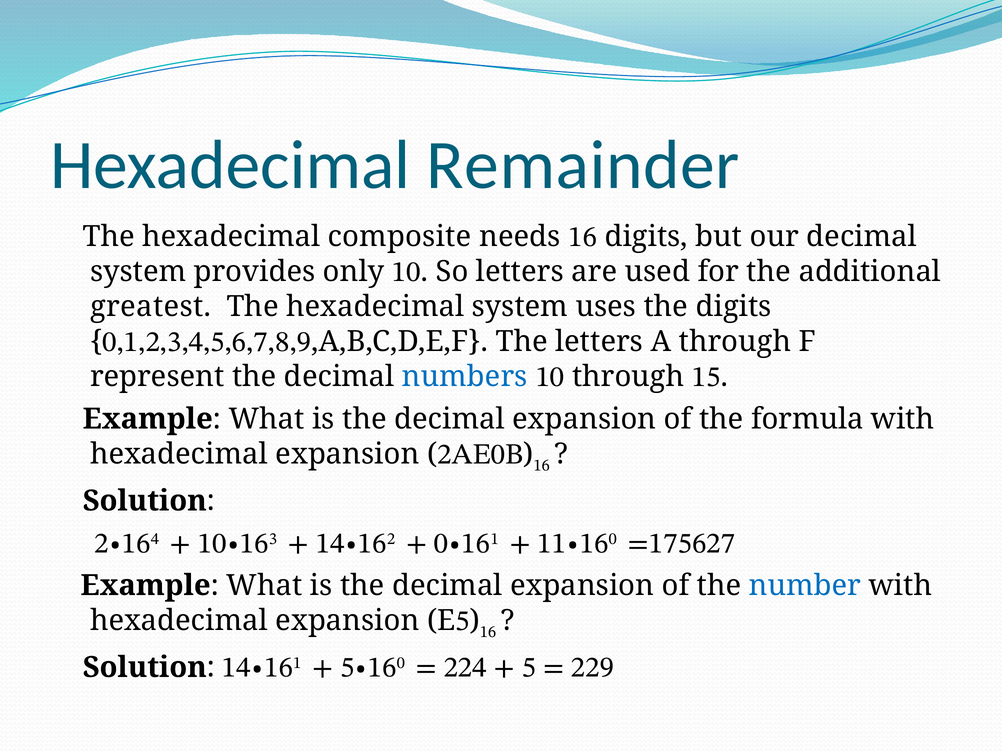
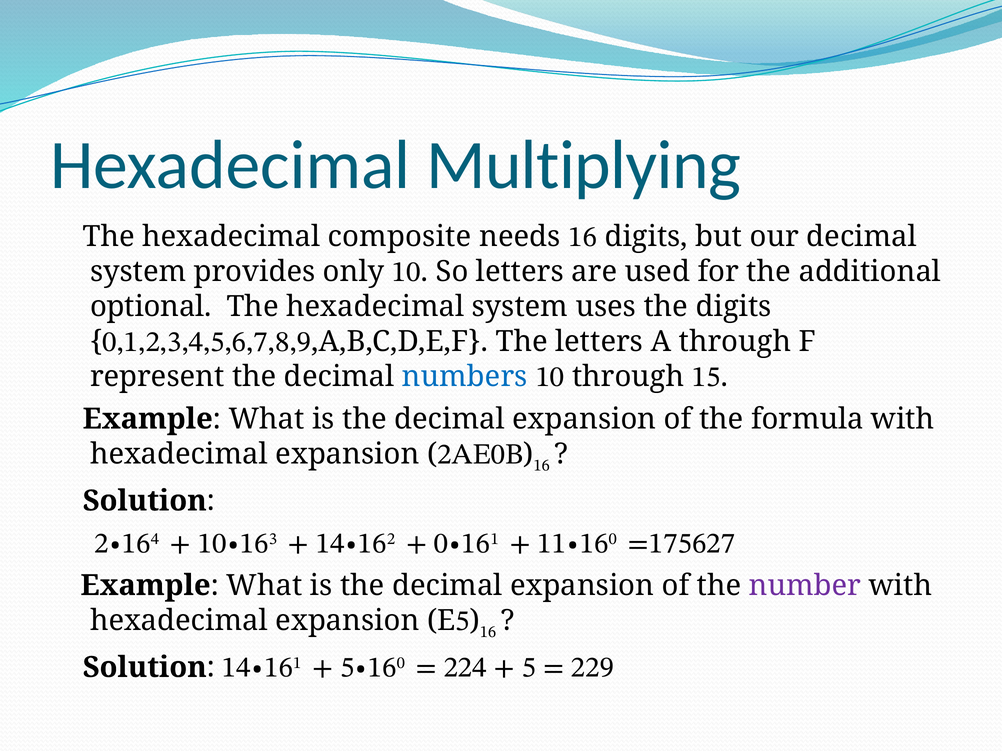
Remainder: Remainder -> Multiplying
greatest: greatest -> optional
number colour: blue -> purple
